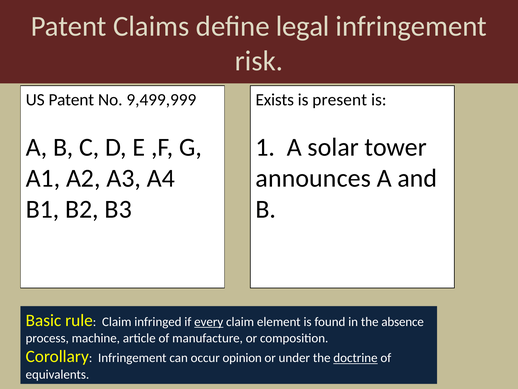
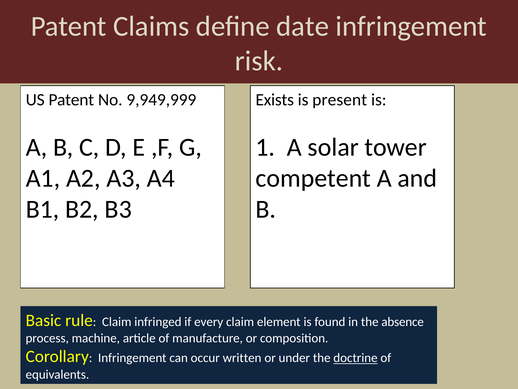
legal: legal -> date
9,499,999: 9,499,999 -> 9,949,999
announces: announces -> competent
every underline: present -> none
opinion: opinion -> written
